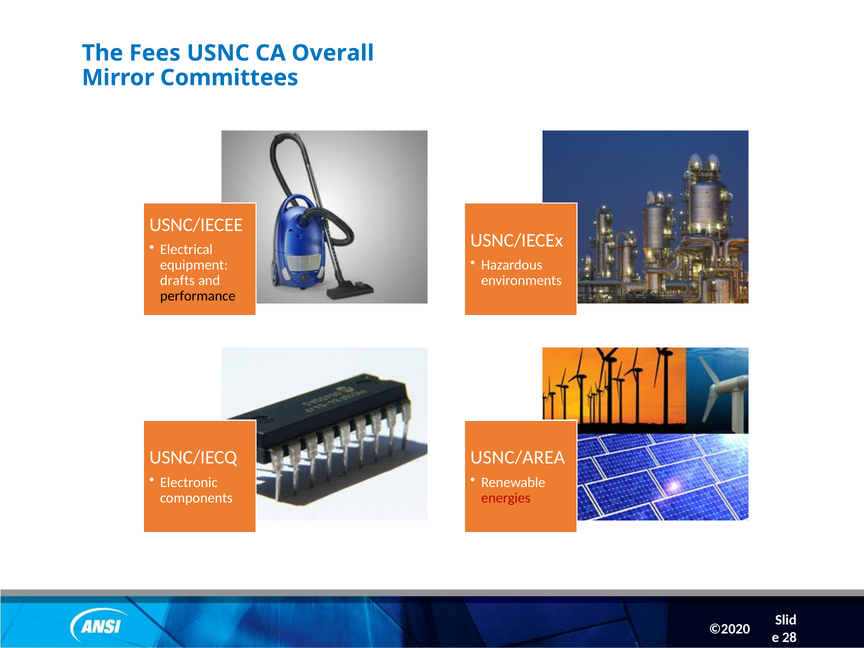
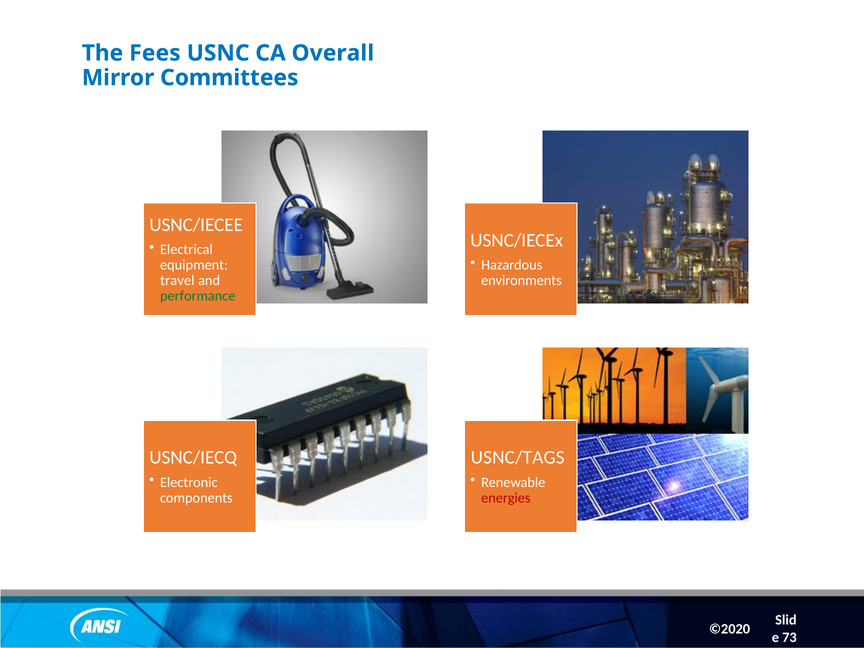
drafts: drafts -> travel
performance colour: black -> green
USNC/AREA: USNC/AREA -> USNC/TAGS
28: 28 -> 73
